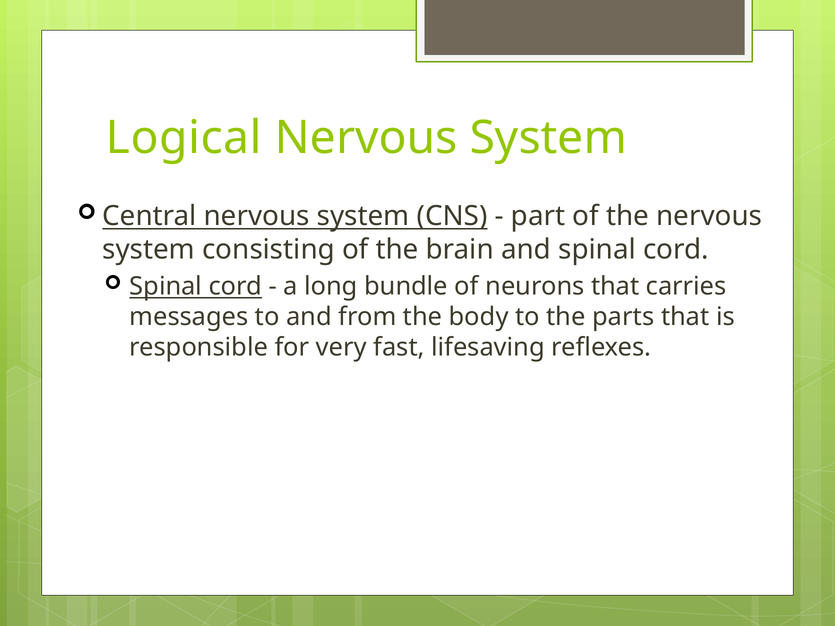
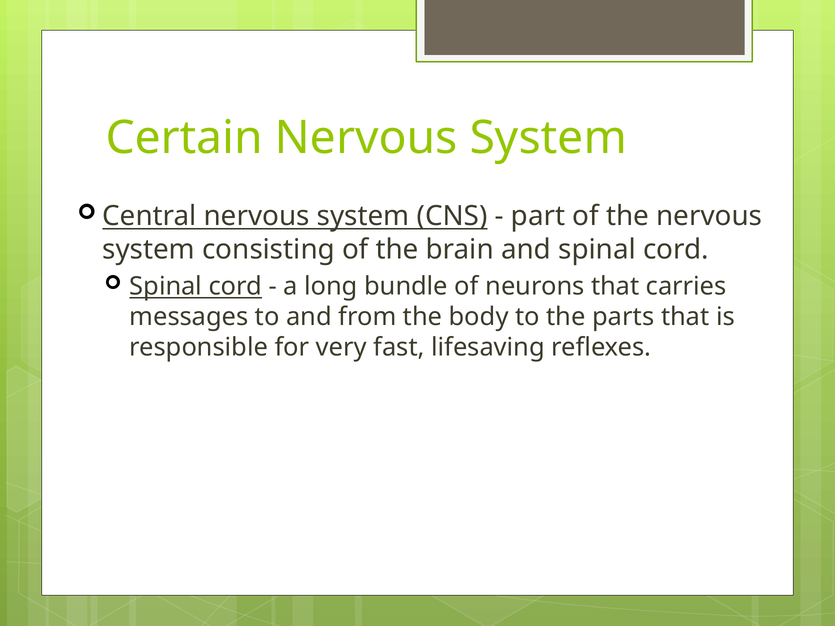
Logical: Logical -> Certain
